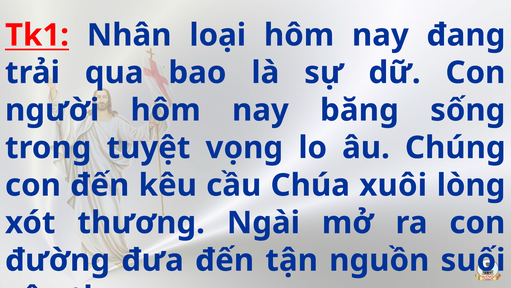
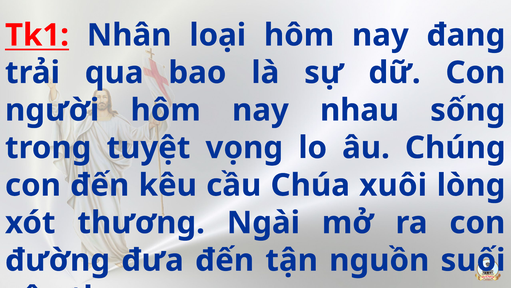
băng: băng -> nhau
